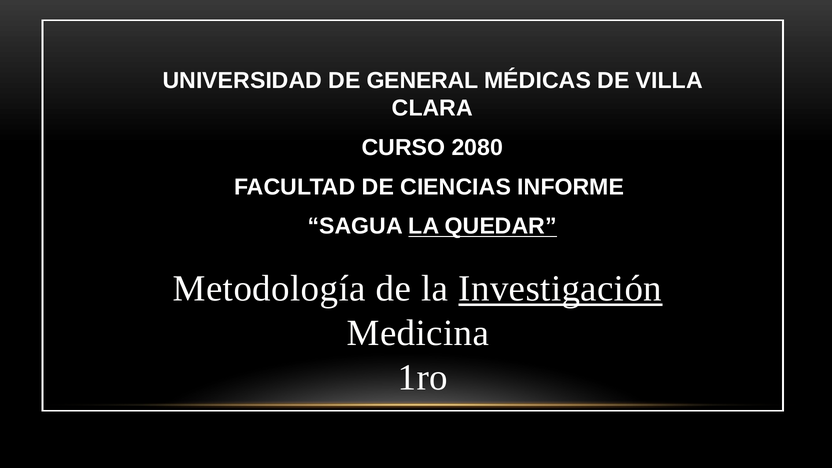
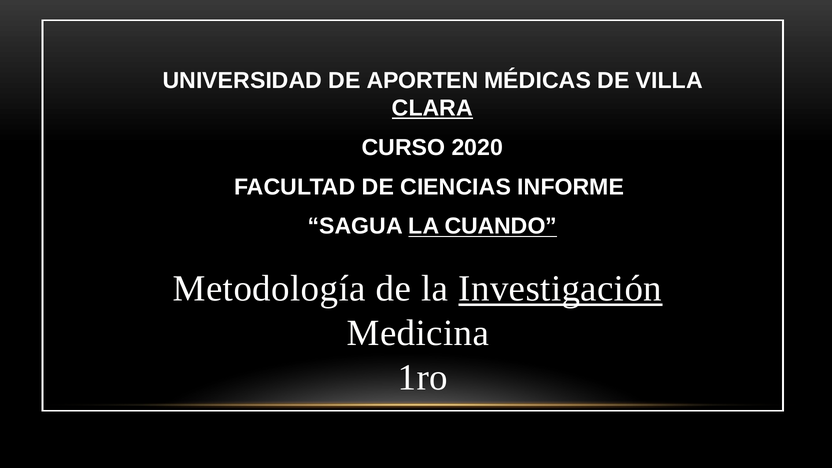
GENERAL: GENERAL -> APORTEN
CLARA underline: none -> present
2080: 2080 -> 2020
QUEDAR: QUEDAR -> CUANDO
